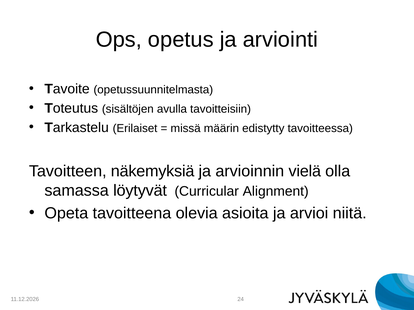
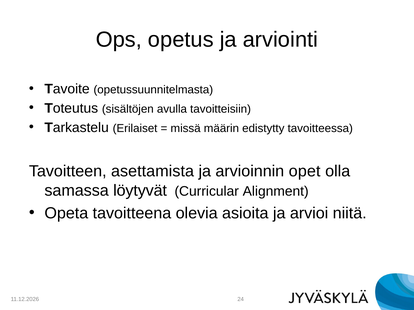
näkemyksiä: näkemyksiä -> asettamista
vielä: vielä -> opet
